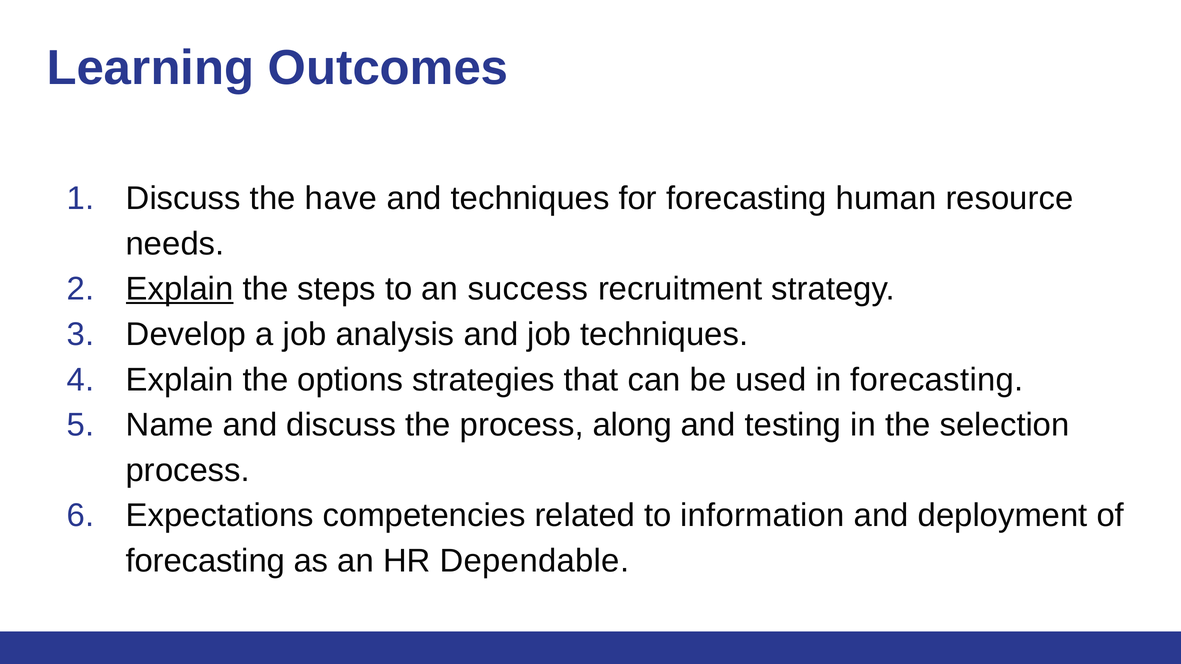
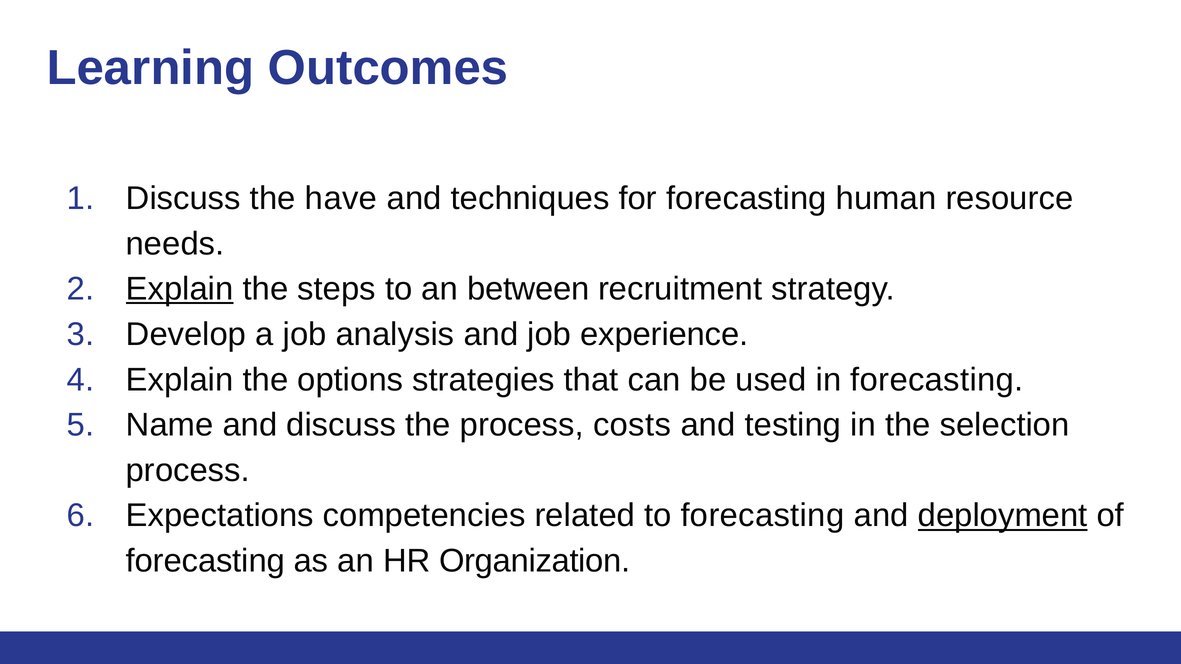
success: success -> between
job techniques: techniques -> experience
along: along -> costs
to information: information -> forecasting
deployment underline: none -> present
Dependable: Dependable -> Organization
